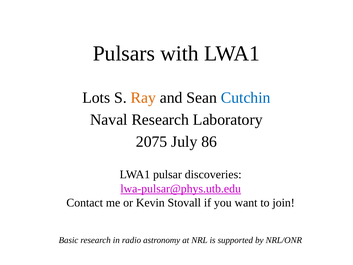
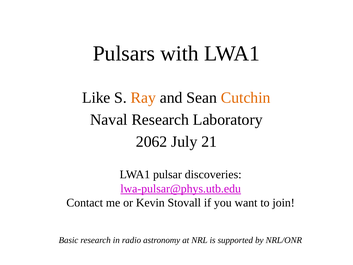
Lots: Lots -> Like
Cutchin colour: blue -> orange
2075: 2075 -> 2062
86: 86 -> 21
